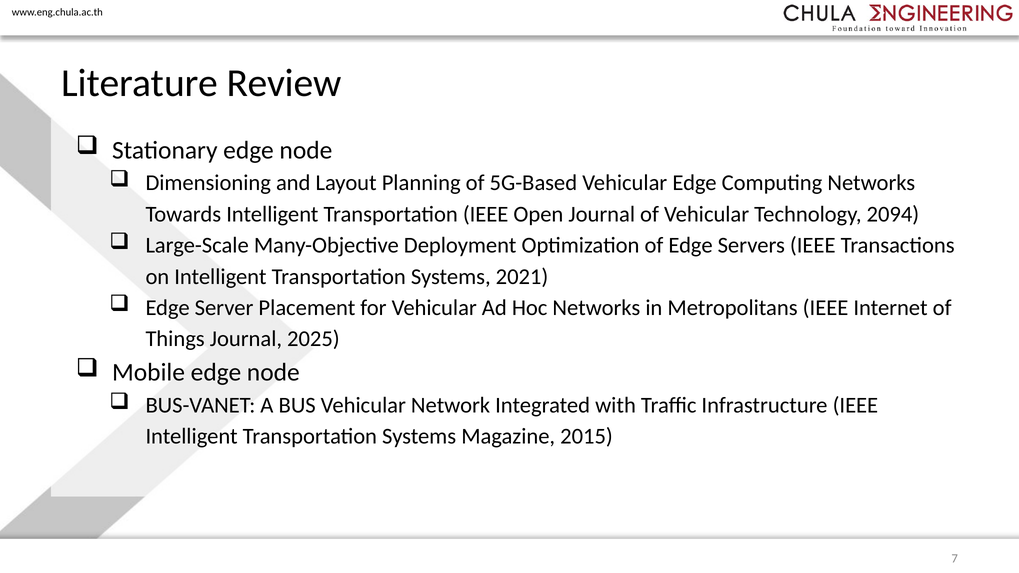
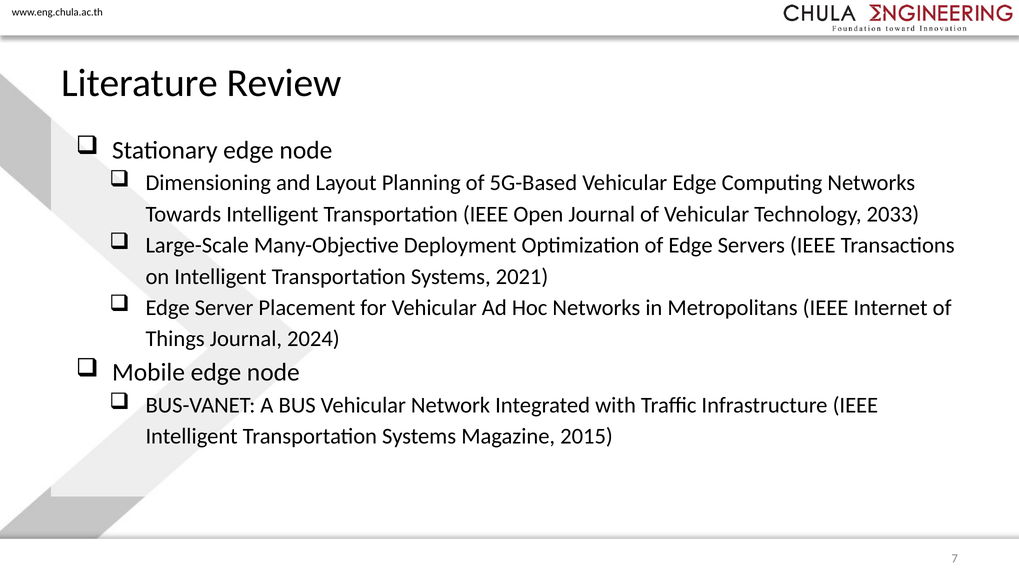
2094: 2094 -> 2033
2025: 2025 -> 2024
